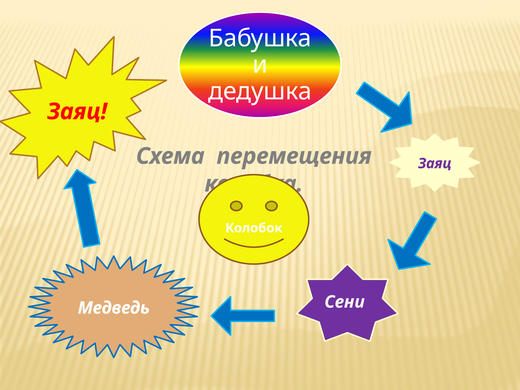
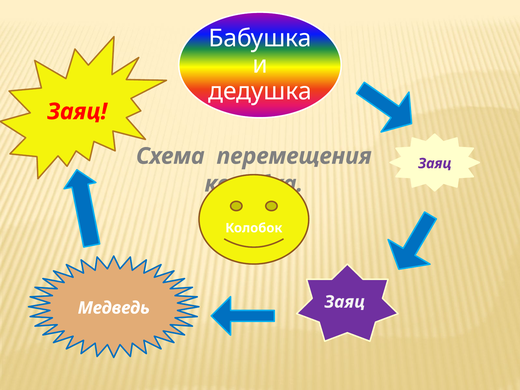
Сени at (345, 302): Сени -> Заяц
